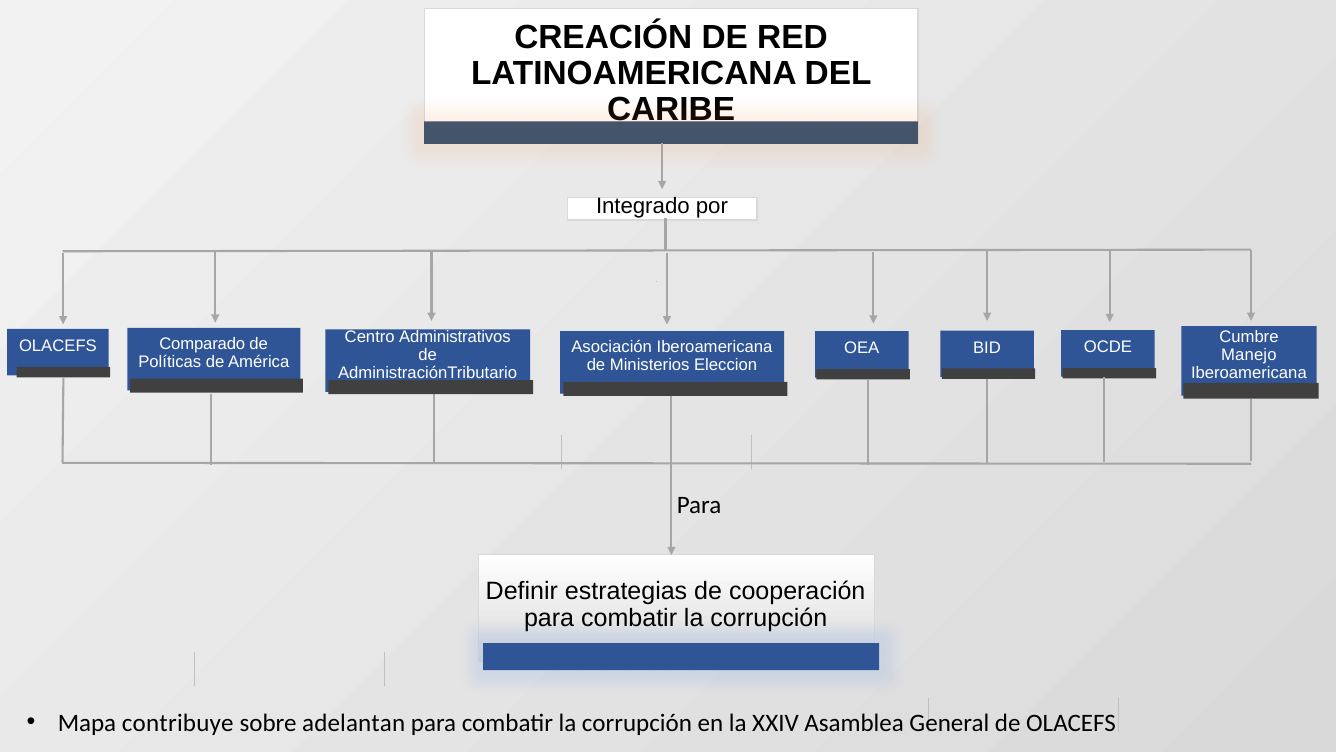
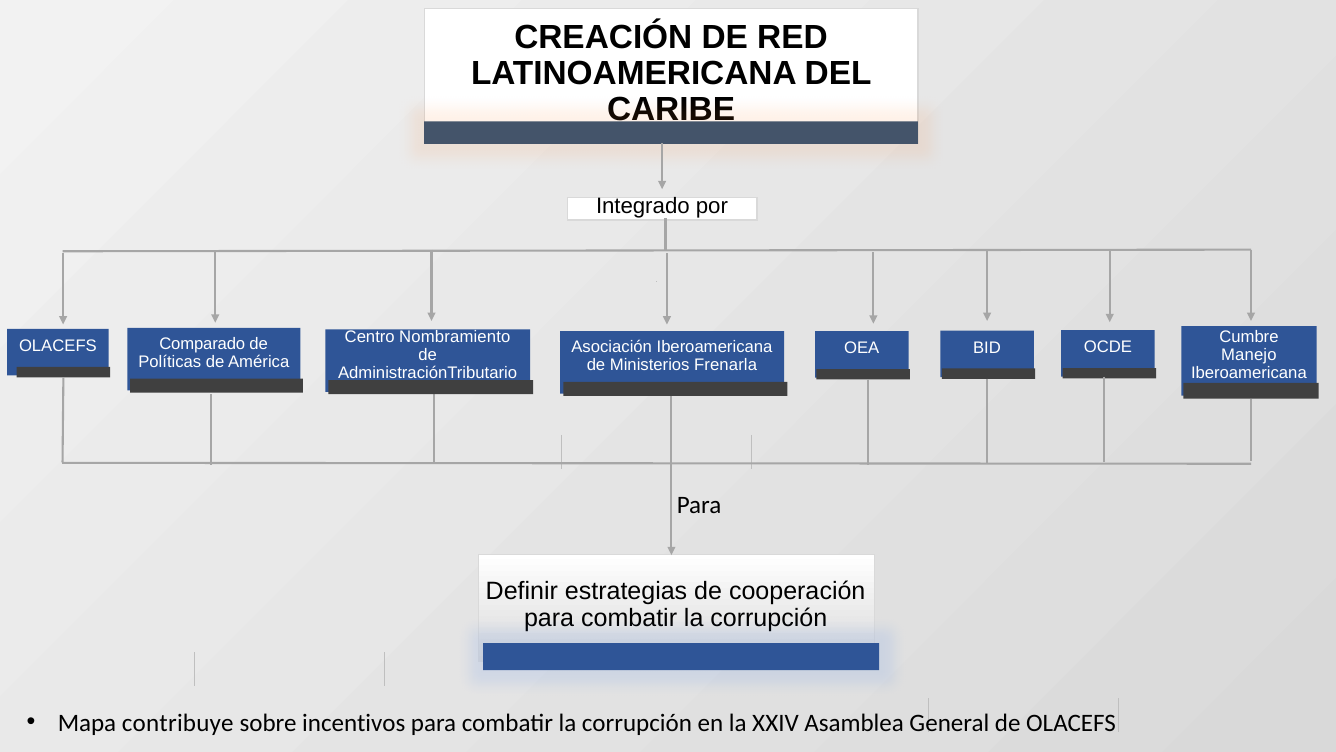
Administrativos: Administrativos -> Nombramiento
Eleccion: Eleccion -> Frenarla
adelantan: adelantan -> incentivos
